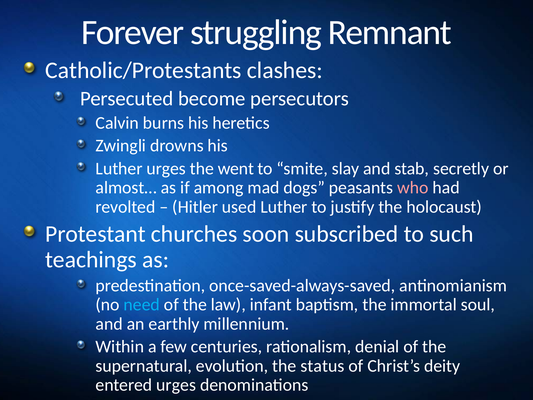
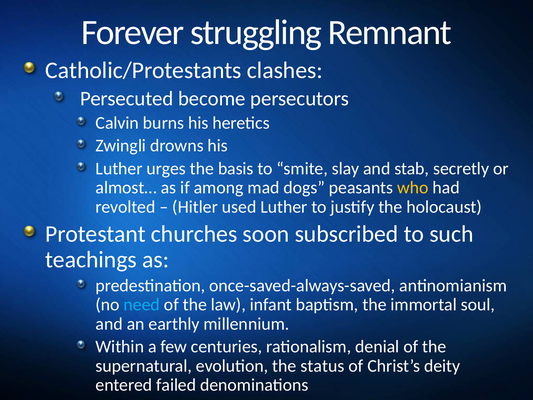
went: went -> basis
who colour: pink -> yellow
entered urges: urges -> failed
